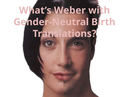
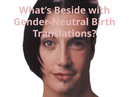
Weber: Weber -> Beside
